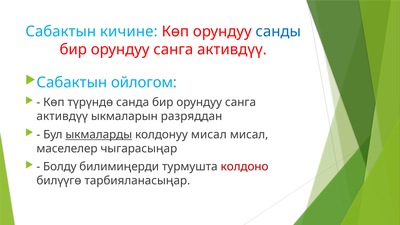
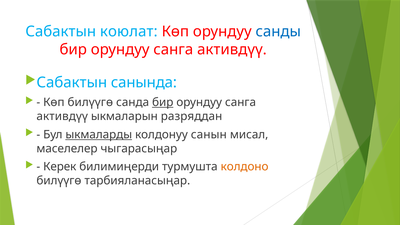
кичине: кичине -> коюлат
ойлогом: ойлогом -> санында
Көп түрүндө: түрүндө -> билүүгө
бир at (163, 102) underline: none -> present
колдонуу мисал: мисал -> санын
Болду: Болду -> Керек
колдоно colour: red -> orange
